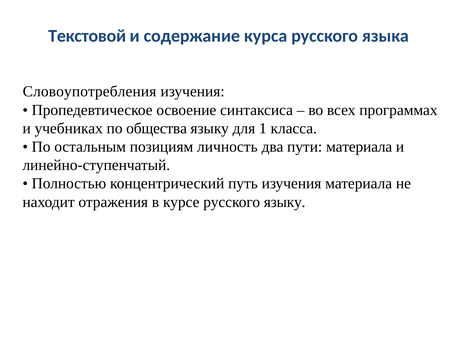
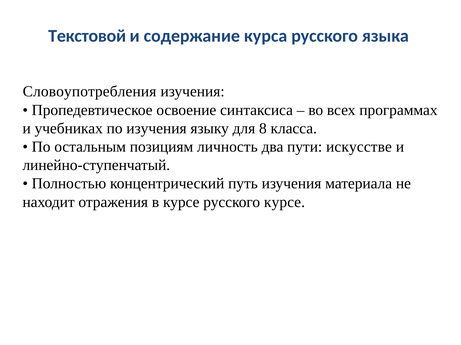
по общества: общества -> изучения
1: 1 -> 8
пути материала: материала -> искусстве
русского языку: языку -> курсе
